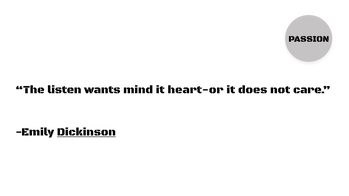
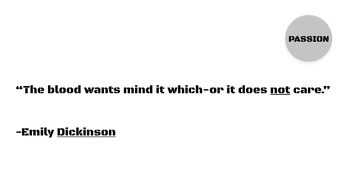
listen: listen -> blood
heart-or: heart-or -> which-or
not underline: none -> present
